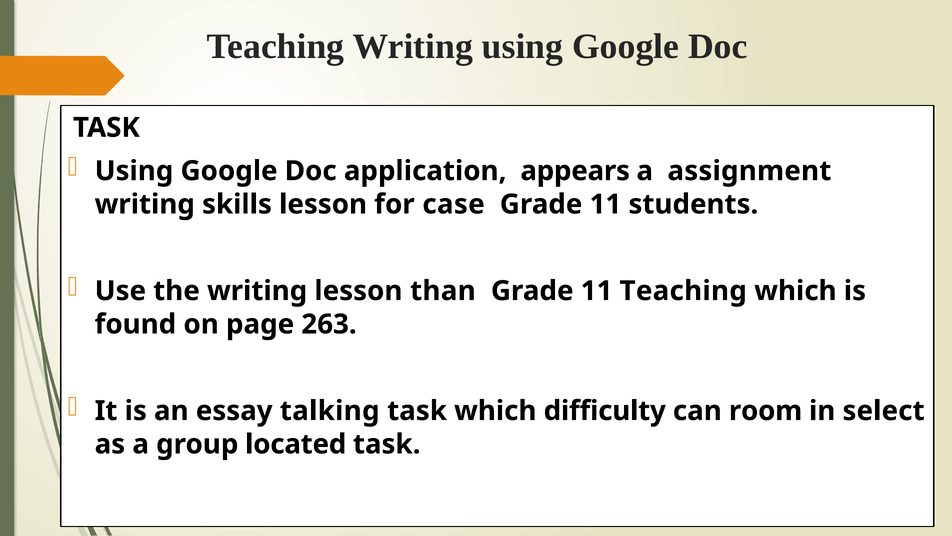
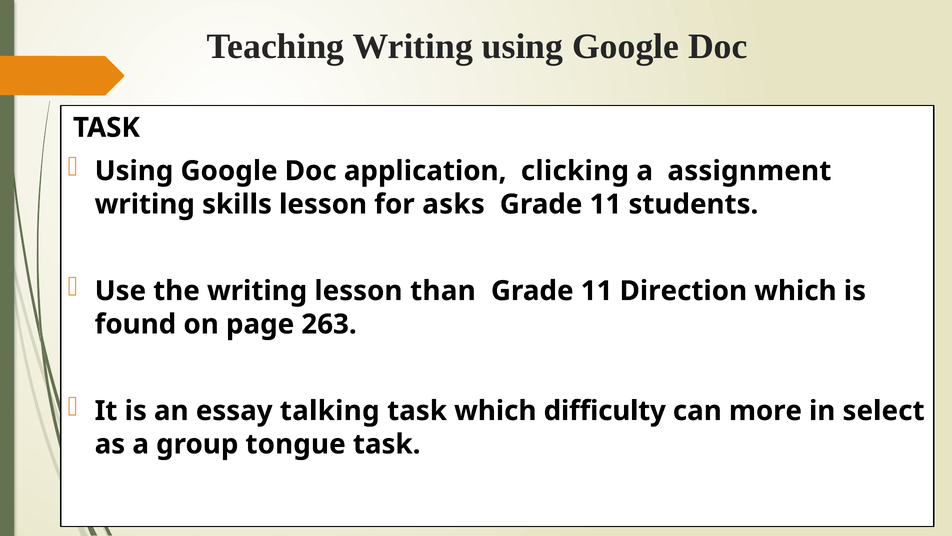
appears: appears -> clicking
case: case -> asks
11 Teaching: Teaching -> Direction
room: room -> more
located: located -> tongue
